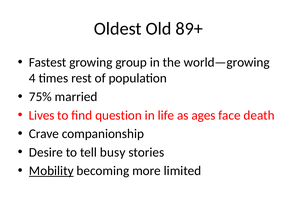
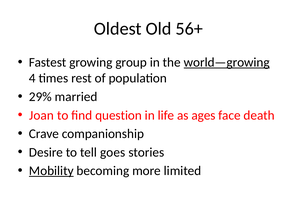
89+: 89+ -> 56+
world—growing underline: none -> present
75%: 75% -> 29%
Lives: Lives -> Joan
busy: busy -> goes
